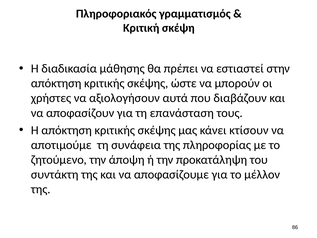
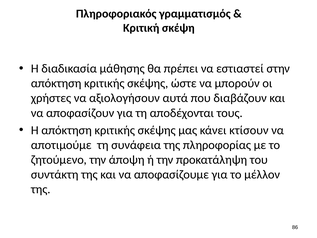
επανάσταση: επανάσταση -> αποδέχονται
